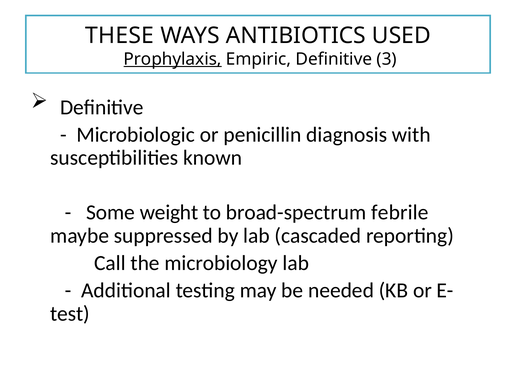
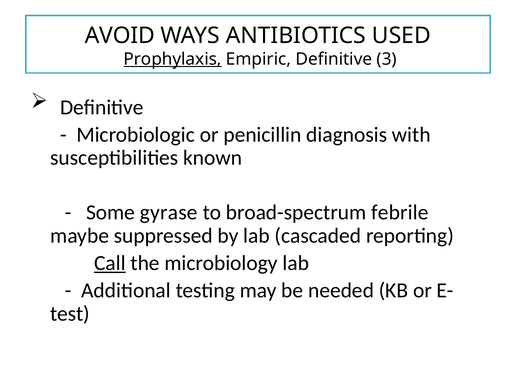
THESE: THESE -> AVOID
weight: weight -> gyrase
Call underline: none -> present
